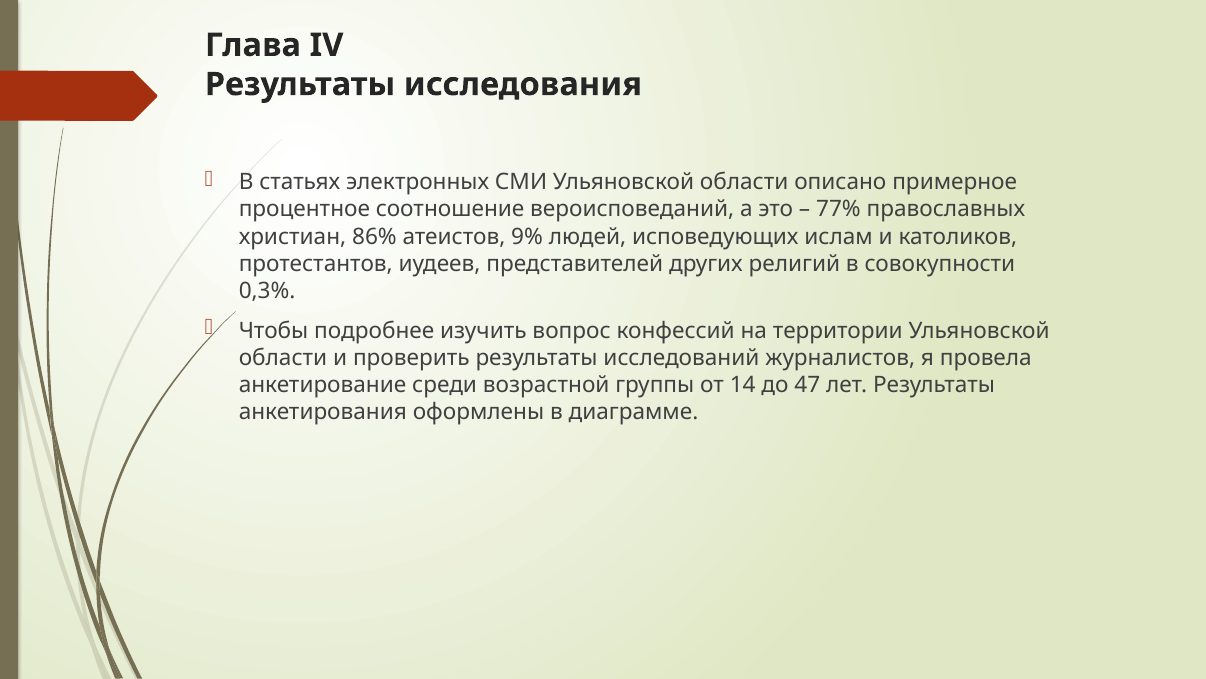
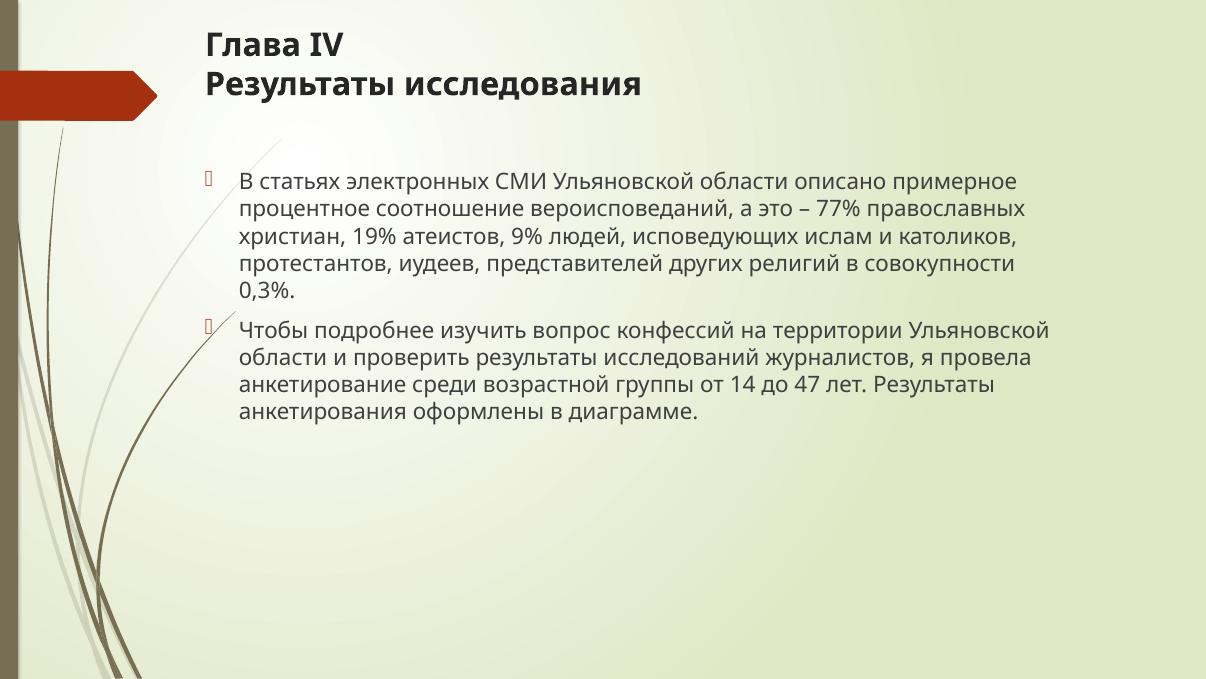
86%: 86% -> 19%
